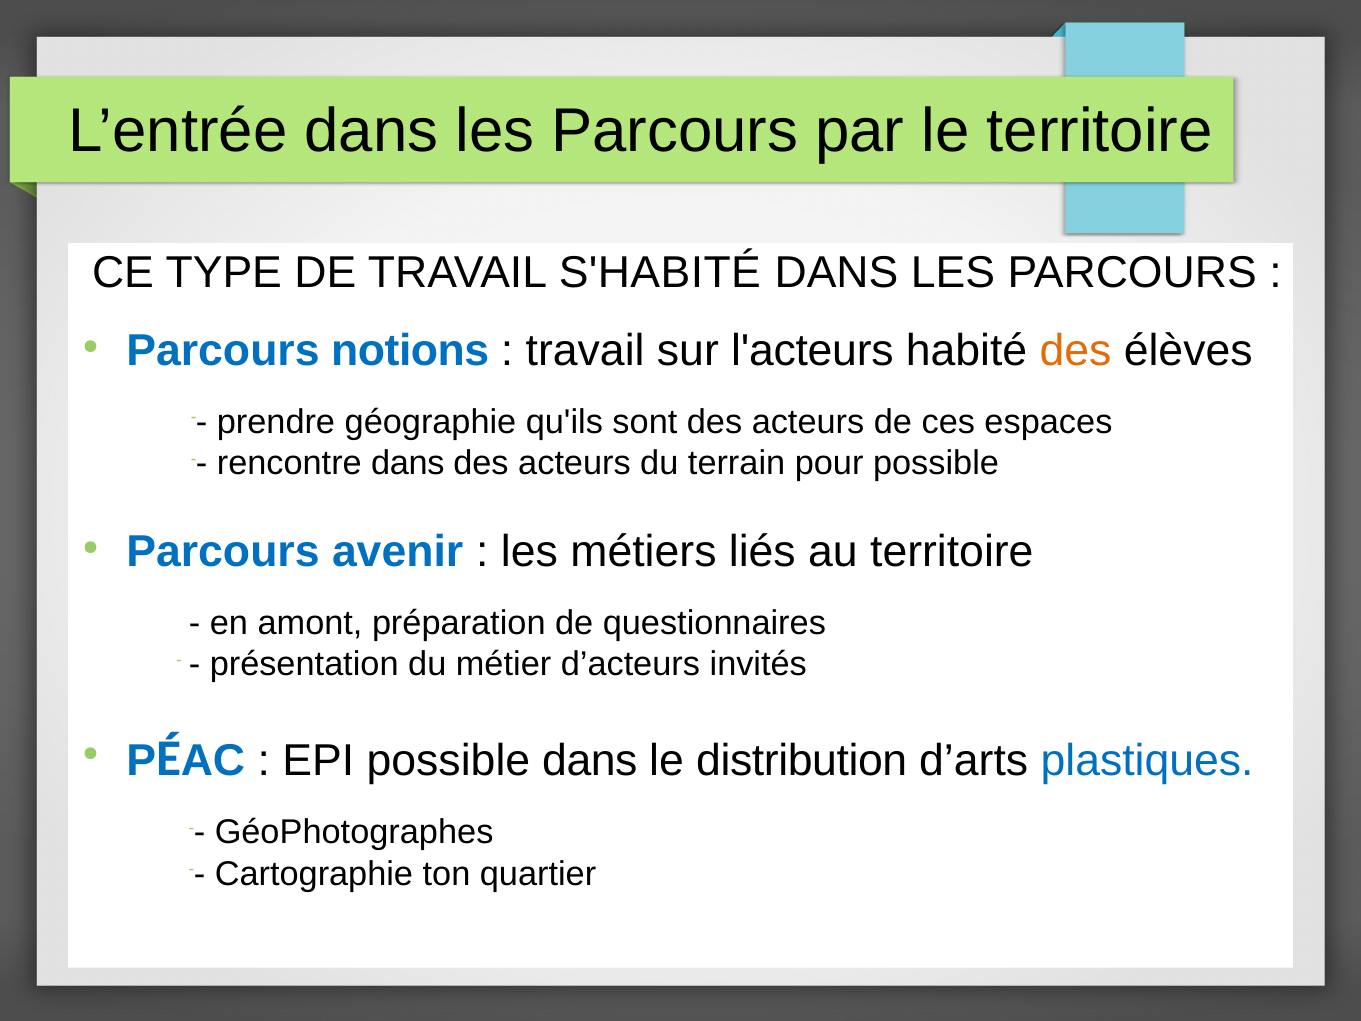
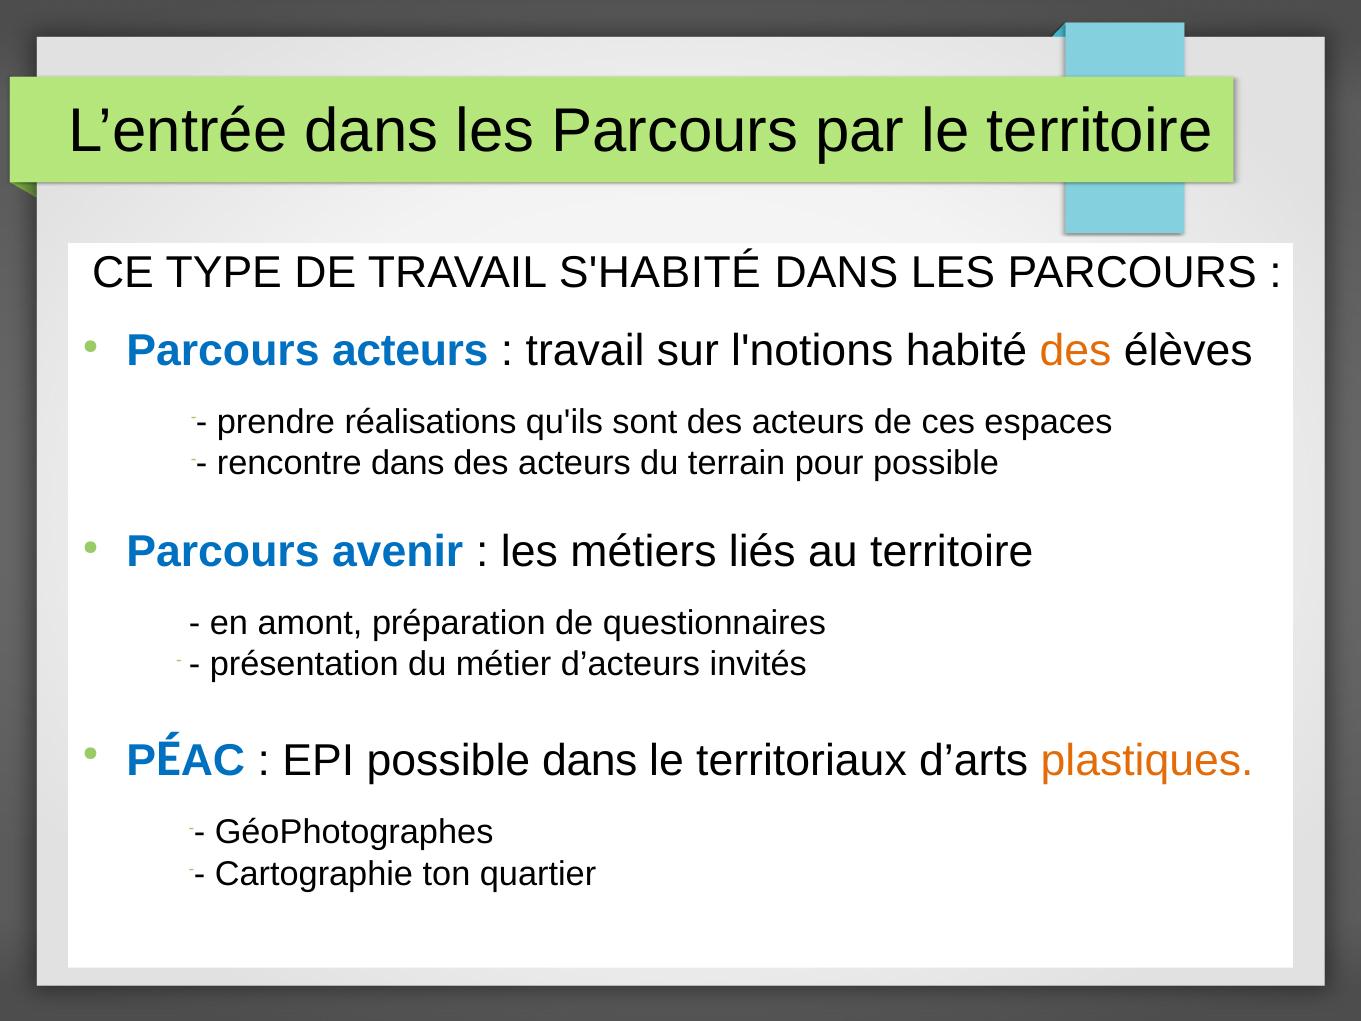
Parcours notions: notions -> acteurs
l'acteurs: l'acteurs -> l'notions
géographie: géographie -> réalisations
distribution: distribution -> territoriaux
plastiques colour: blue -> orange
